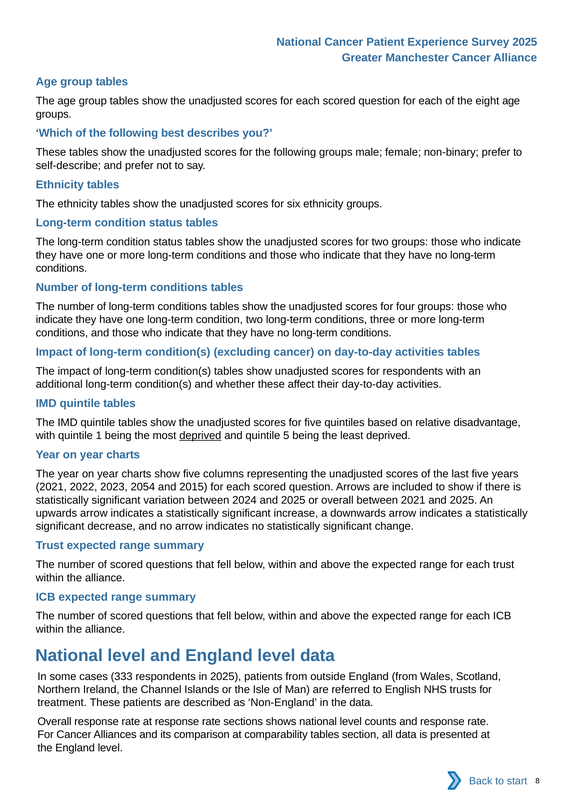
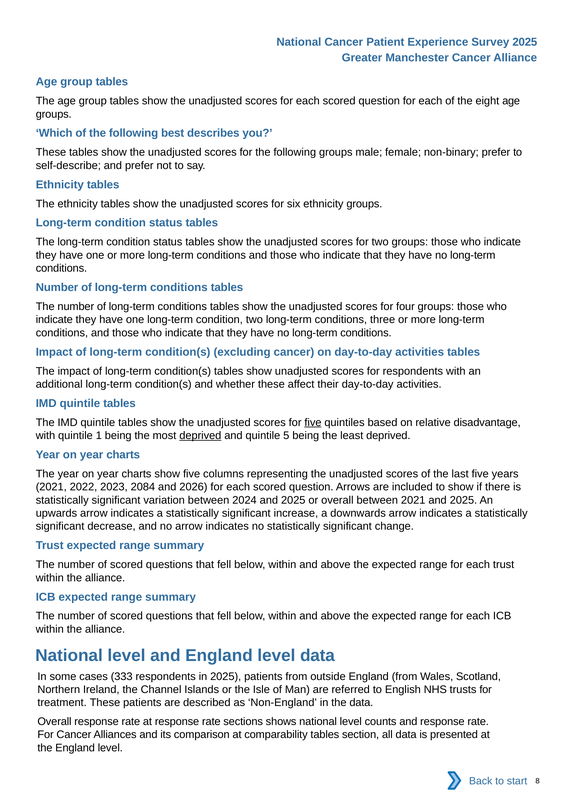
five at (313, 422) underline: none -> present
2054: 2054 -> 2084
2015: 2015 -> 2026
